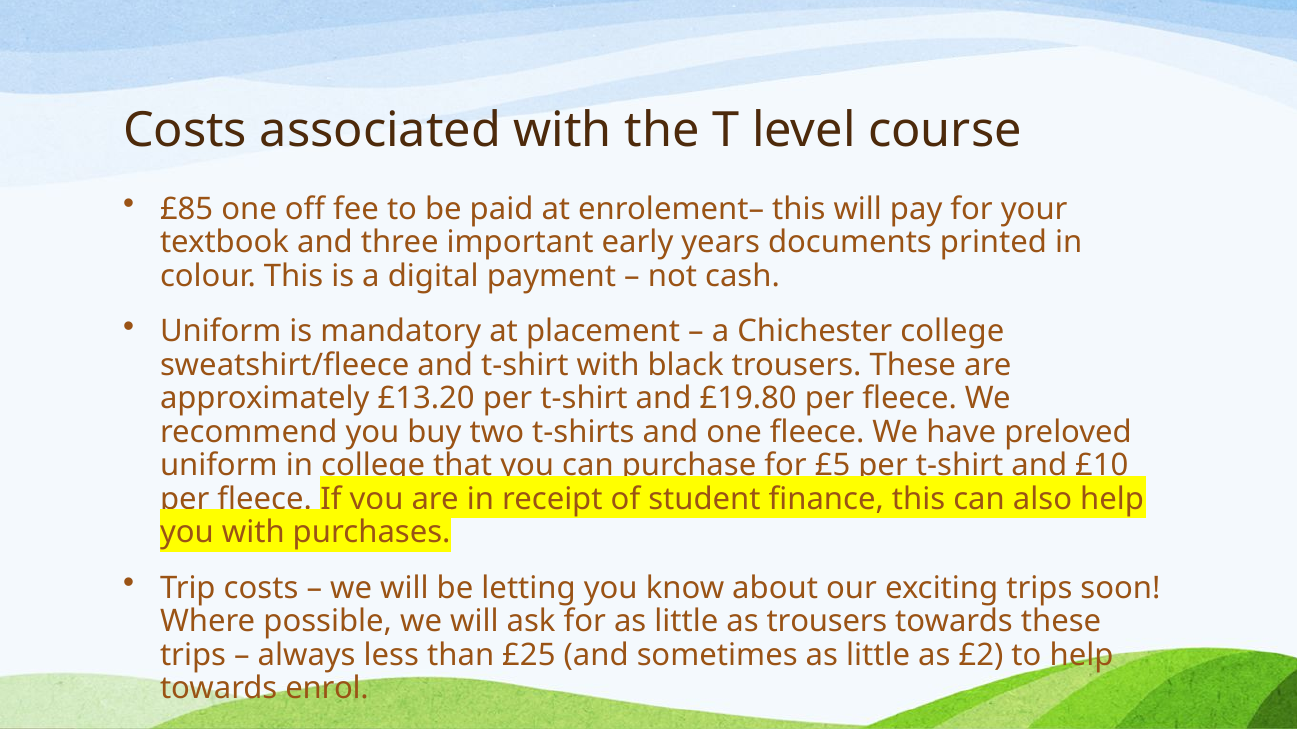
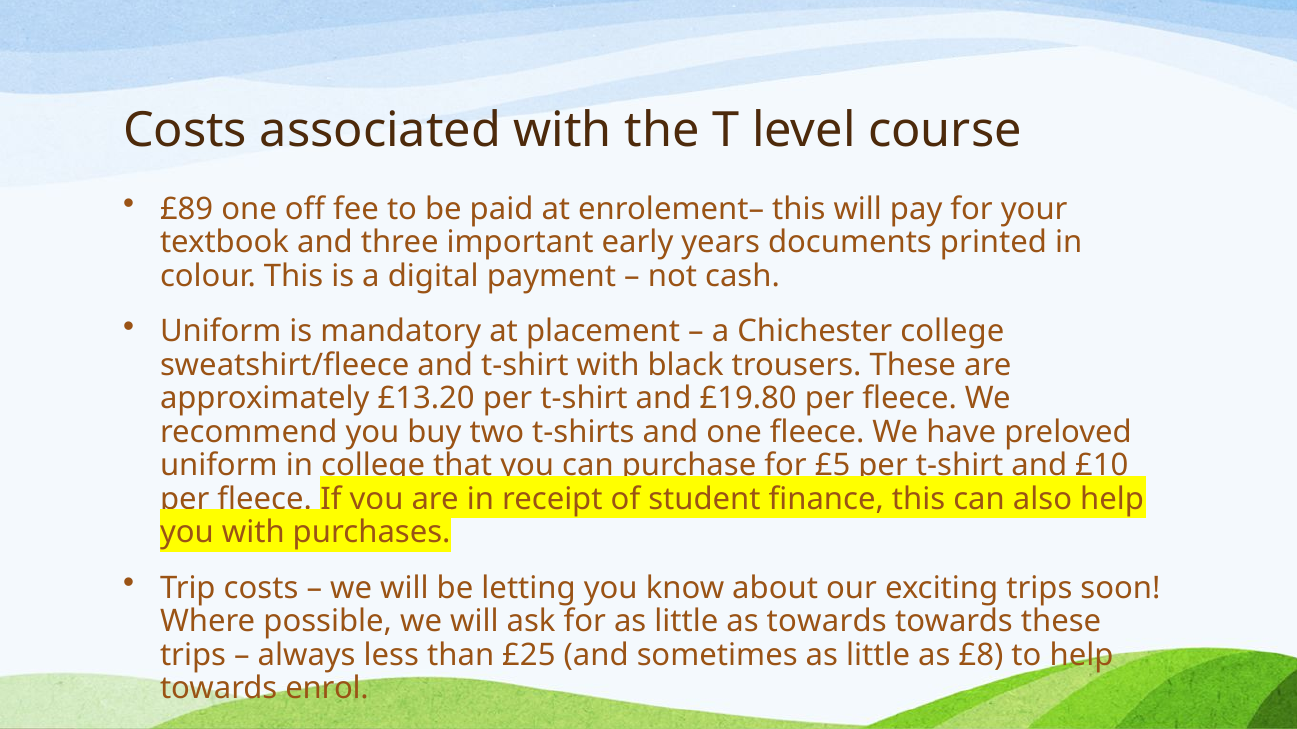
£85: £85 -> £89
as trousers: trousers -> towards
£2: £2 -> £8
